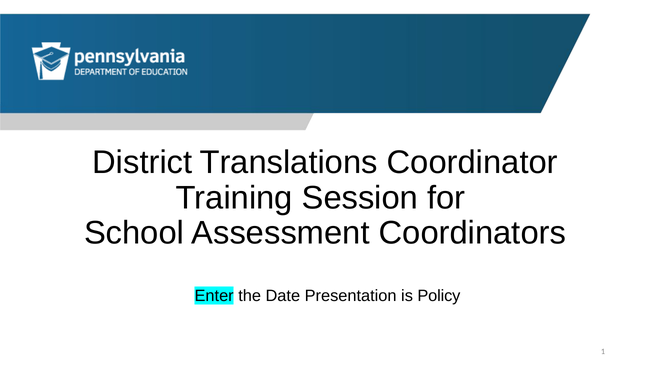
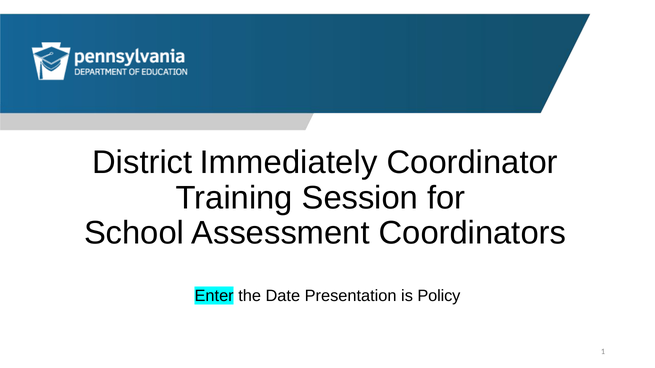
Translations: Translations -> Immediately
